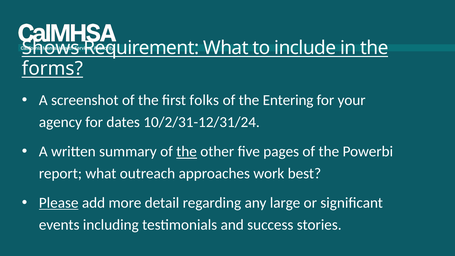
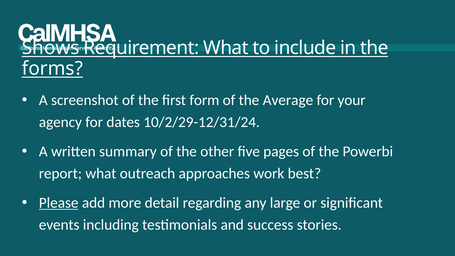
folks: folks -> form
Entering: Entering -> Average
10/2/31-12/31/24: 10/2/31-12/31/24 -> 10/2/29-12/31/24
the at (187, 151) underline: present -> none
